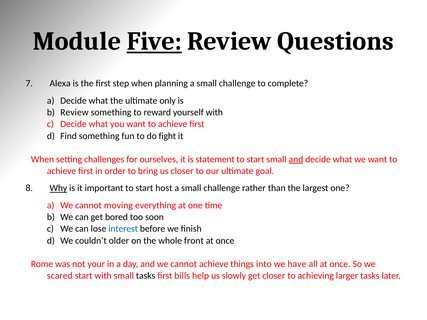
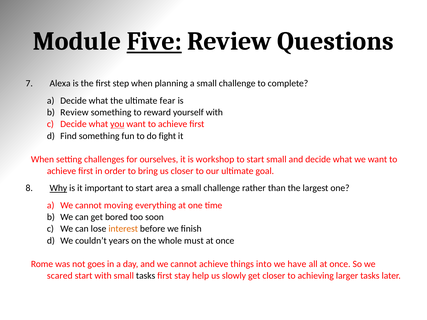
only: only -> fear
you underline: none -> present
statement: statement -> workshop
and at (296, 159) underline: present -> none
host: host -> area
interest colour: blue -> orange
older: older -> years
front: front -> must
your: your -> goes
bills: bills -> stay
